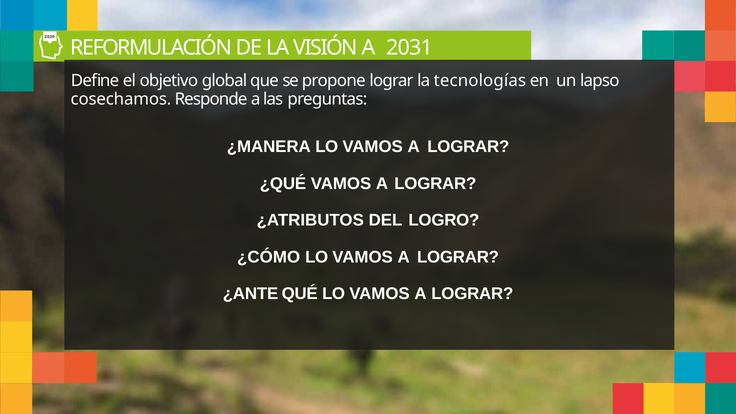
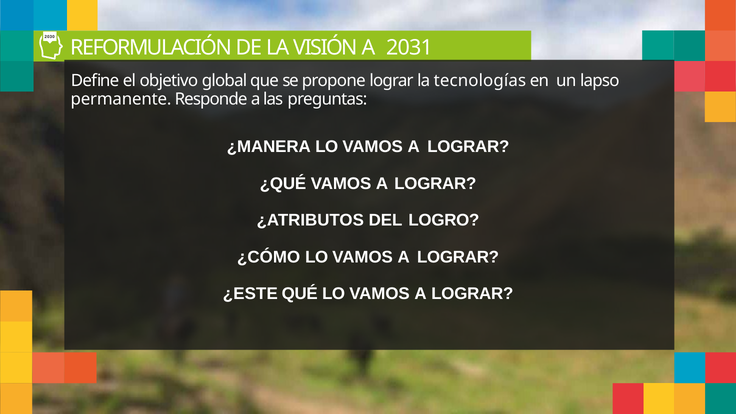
cosechamos: cosechamos -> permanente
¿ANTE: ¿ANTE -> ¿ESTE
